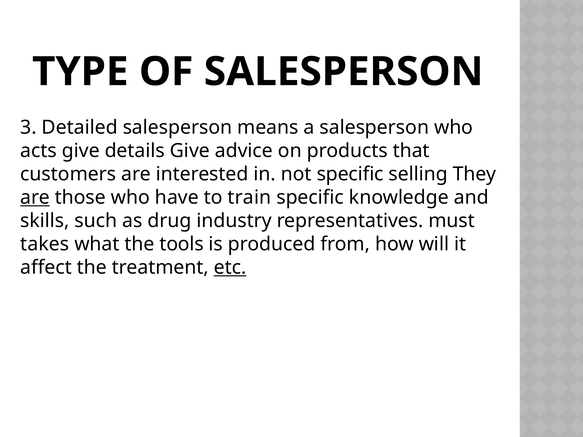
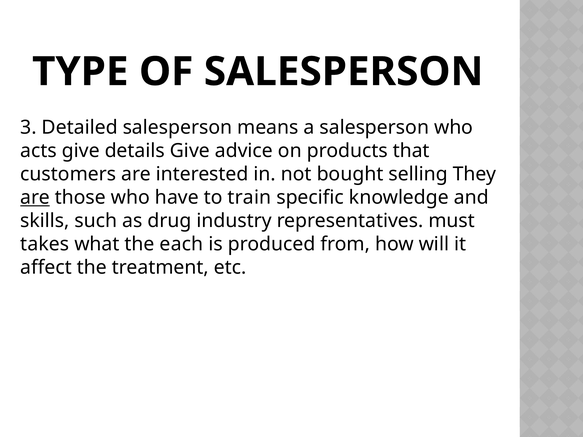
not specific: specific -> bought
tools: tools -> each
etc underline: present -> none
